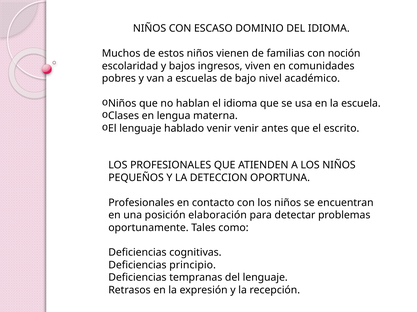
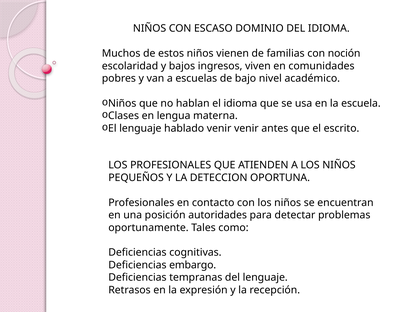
elaboración: elaboración -> autoridades
principio: principio -> embargo
